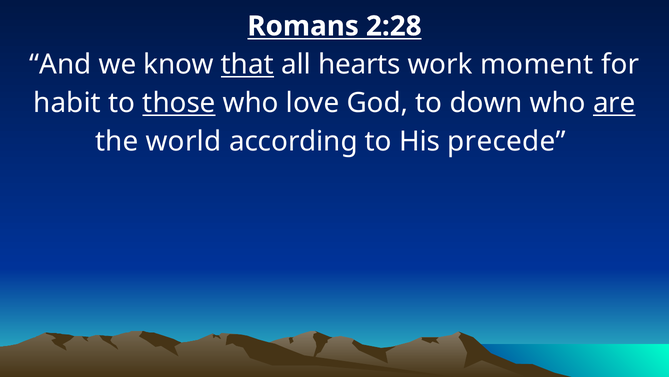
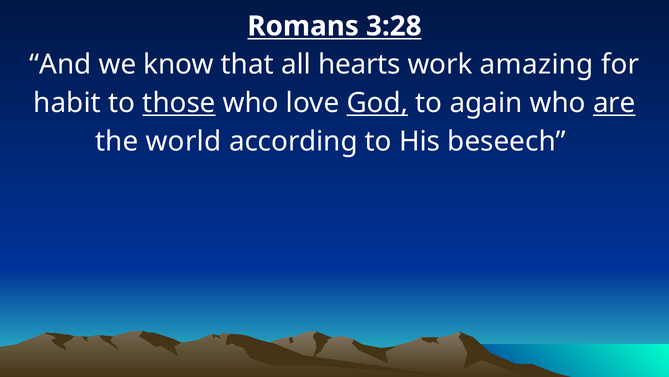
2:28: 2:28 -> 3:28
that underline: present -> none
moment: moment -> amazing
God underline: none -> present
down: down -> again
precede: precede -> beseech
